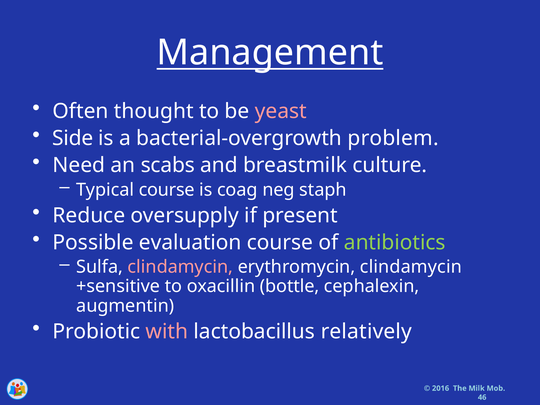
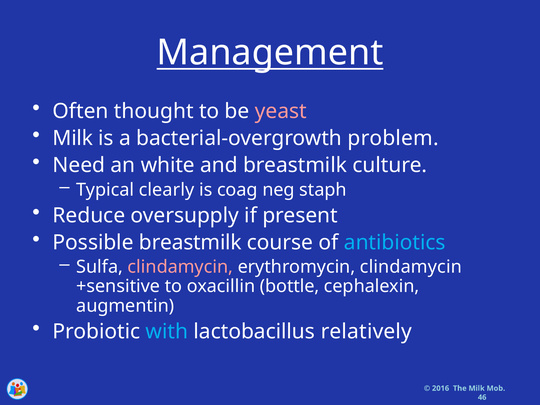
Side at (73, 138): Side -> Milk
scabs: scabs -> white
Typical course: course -> clearly
Possible evaluation: evaluation -> breastmilk
antibiotics colour: light green -> light blue
with colour: pink -> light blue
